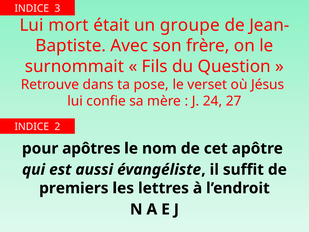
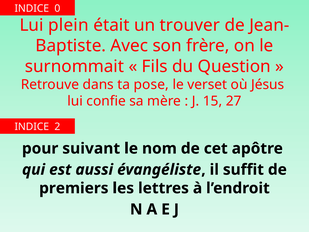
3: 3 -> 0
mort: mort -> plein
groupe: groupe -> trouver
24: 24 -> 15
apôtres: apôtres -> suivant
